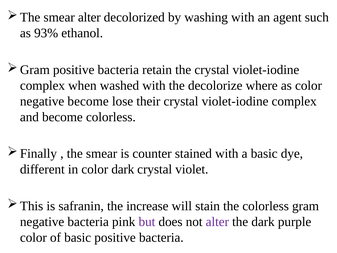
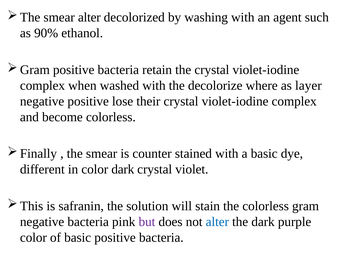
93%: 93% -> 90%
as color: color -> layer
negative become: become -> positive
increase: increase -> solution
alter at (217, 222) colour: purple -> blue
